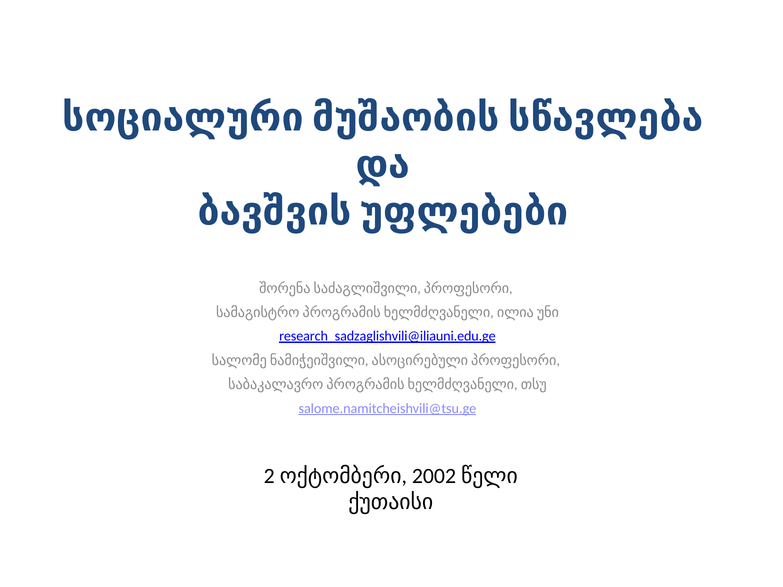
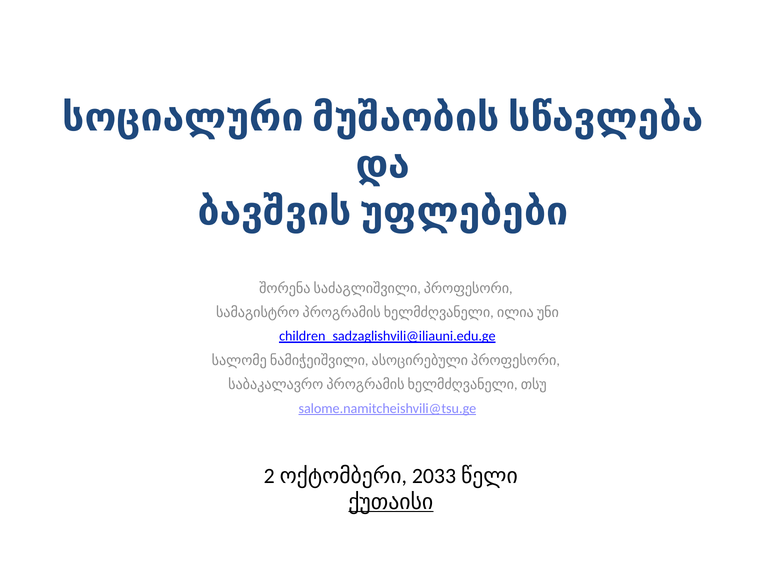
research_sadzaglishvili@iliauni.edu.ge: research_sadzaglishvili@iliauni.edu.ge -> children_sadzaglishvili@iliauni.edu.ge
2002: 2002 -> 2033
ქუთაისი underline: none -> present
